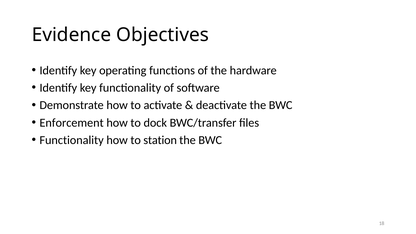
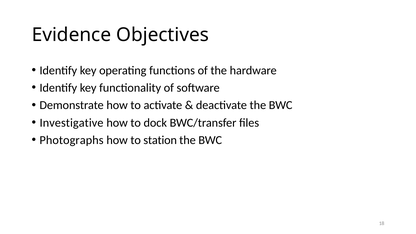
Enforcement: Enforcement -> Investigative
Functionality at (72, 140): Functionality -> Photographs
